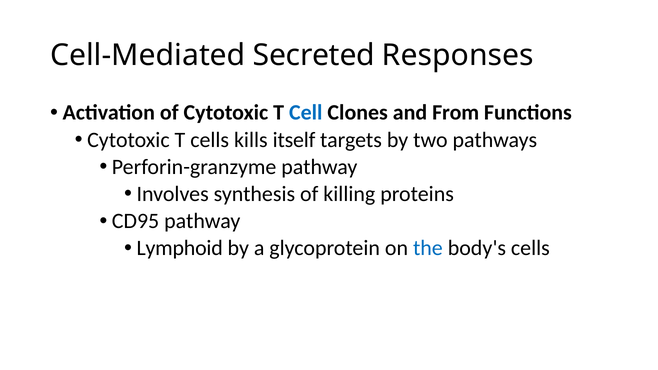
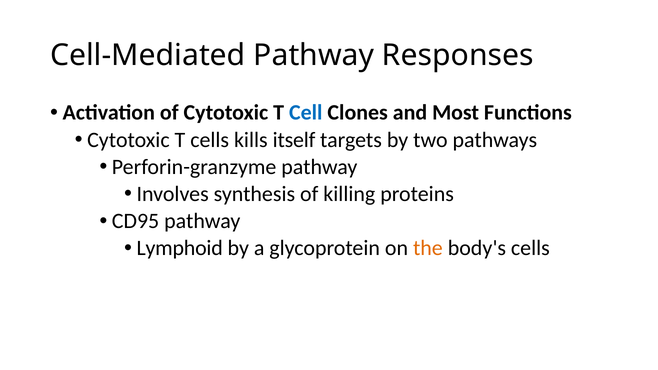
Cell-Mediated Secreted: Secreted -> Pathway
From: From -> Most
the colour: blue -> orange
